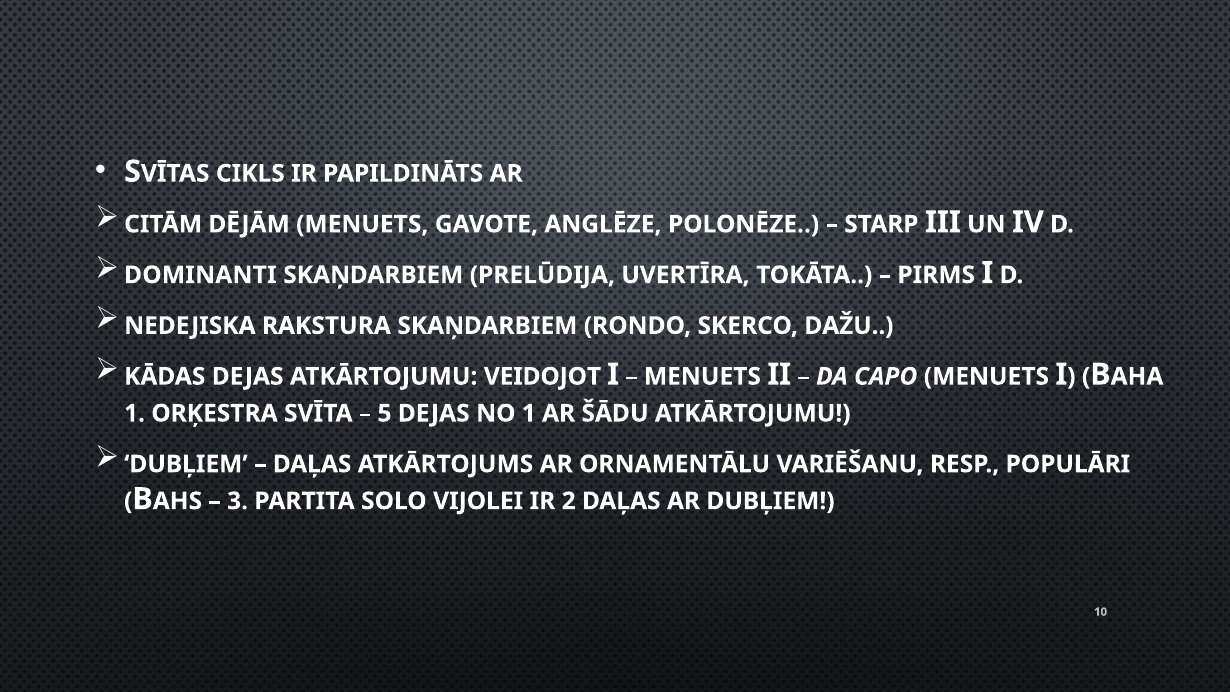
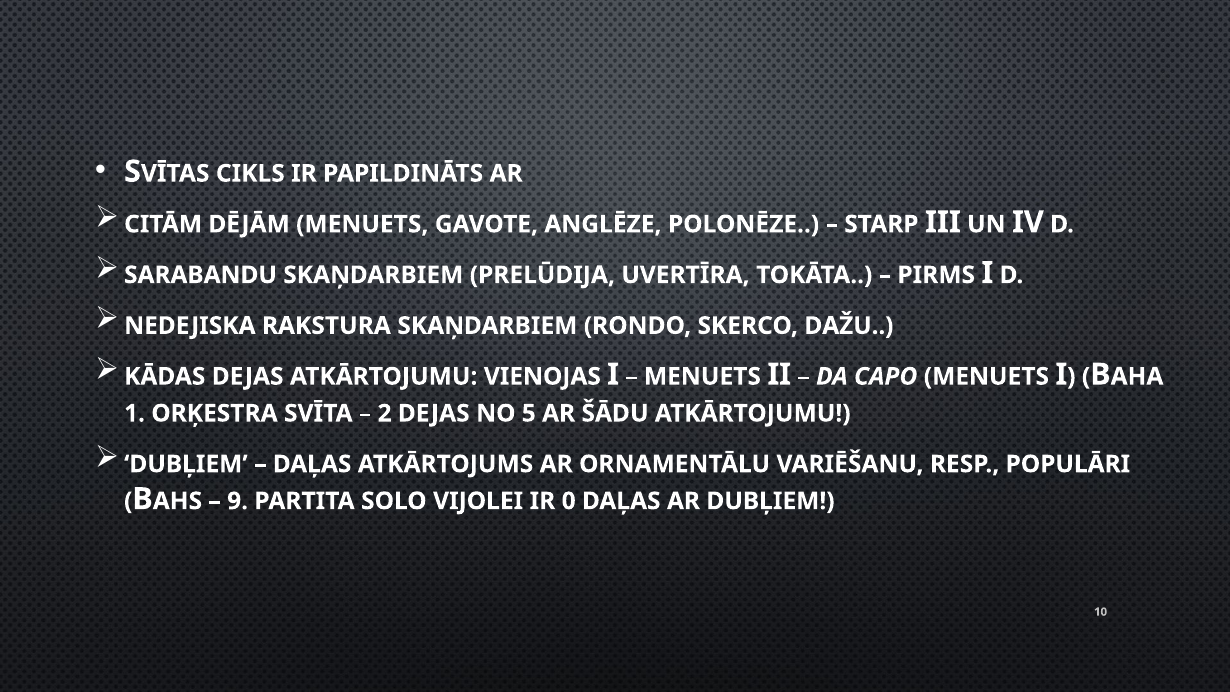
DOMINANTI: DOMINANTI -> SARABANDU
VEIDOJOT: VEIDOJOT -> VIENOJAS
5: 5 -> 2
NO 1: 1 -> 5
3: 3 -> 9
2: 2 -> 0
